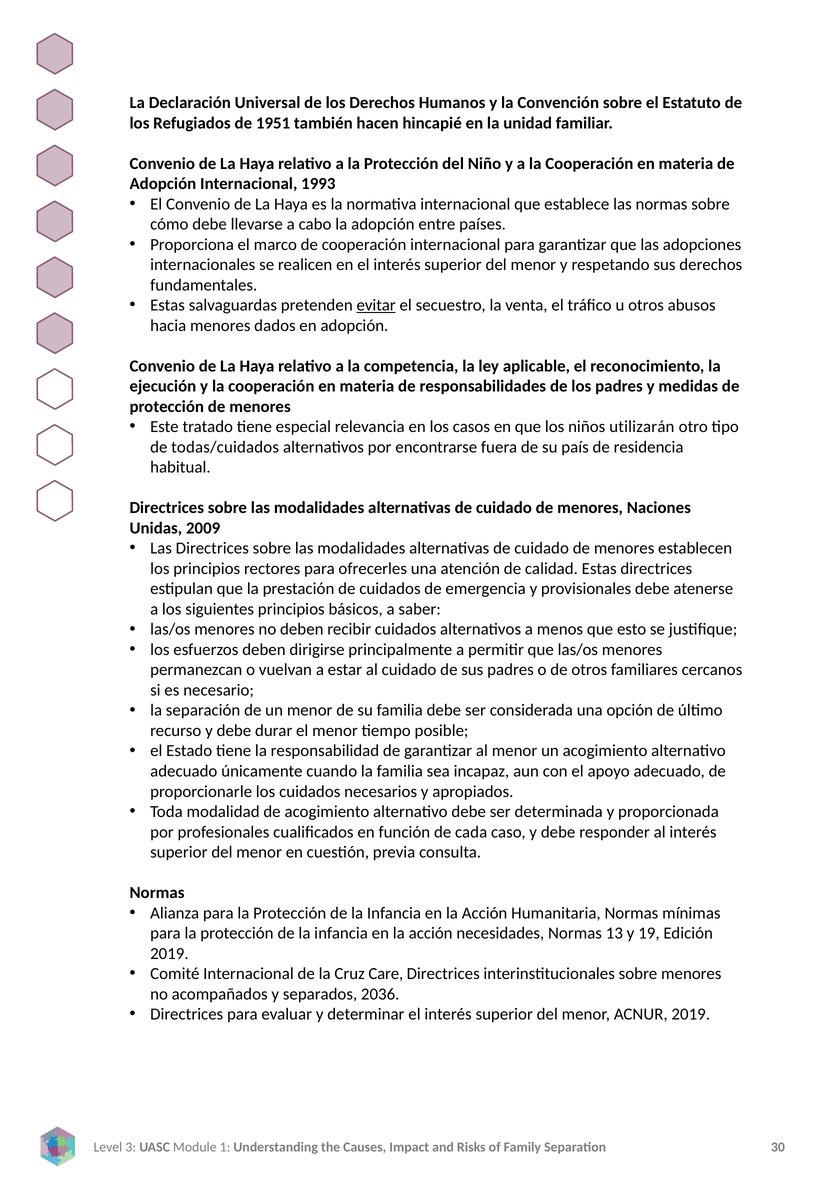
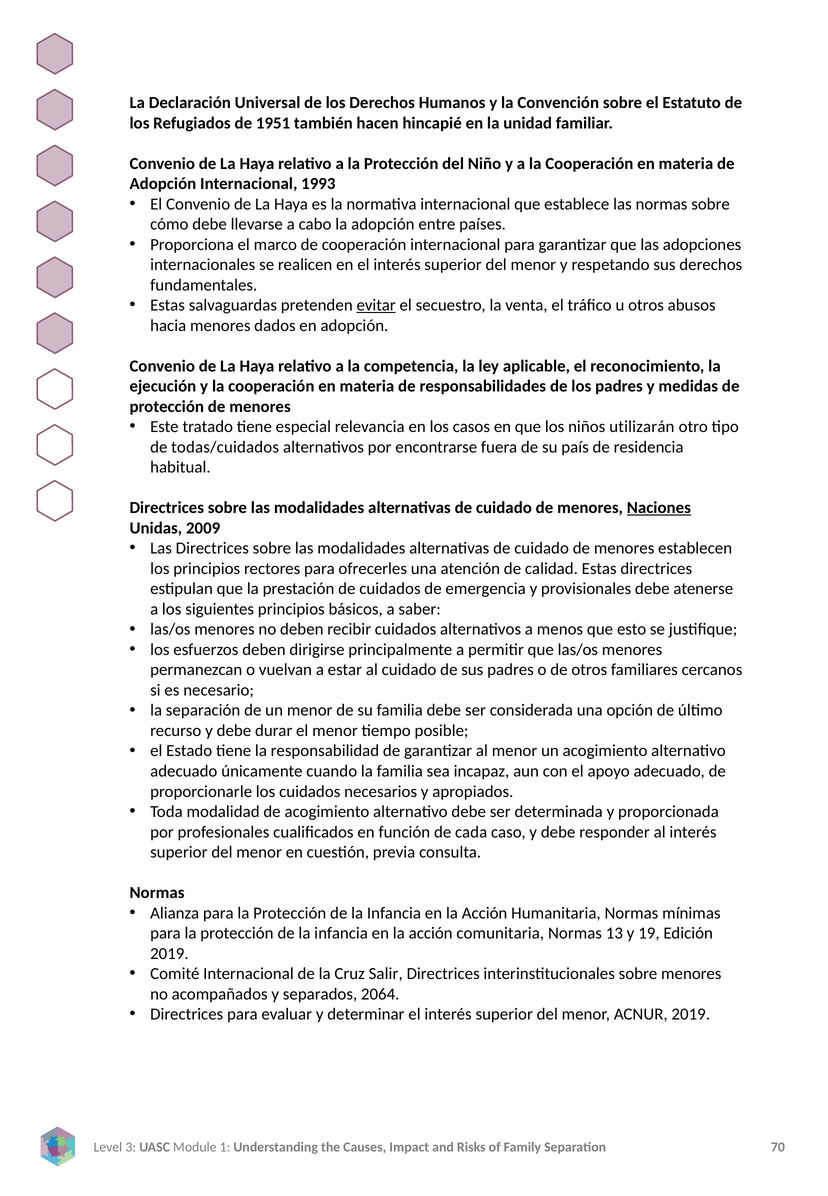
Naciones underline: none -> present
necesidades: necesidades -> comunitaria
Care: Care -> Salir
2036: 2036 -> 2064
30: 30 -> 70
